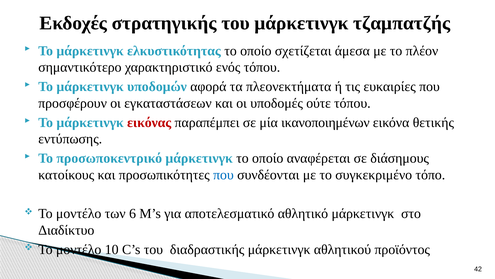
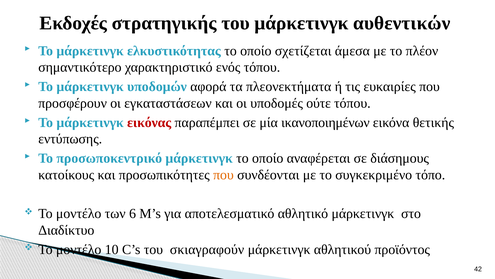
τζαμπατζής: τζαμπατζής -> αυθεντικών
που at (223, 175) colour: blue -> orange
διαδραστικής: διαδραστικής -> σκιαγραφούν
